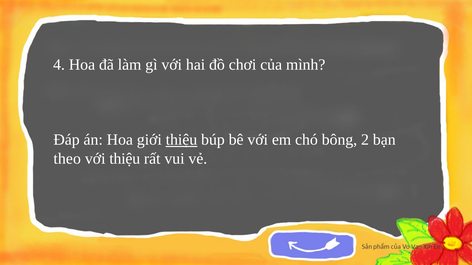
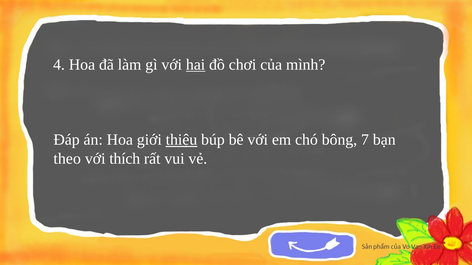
hai underline: none -> present
2: 2 -> 7
với thiệu: thiệu -> thích
